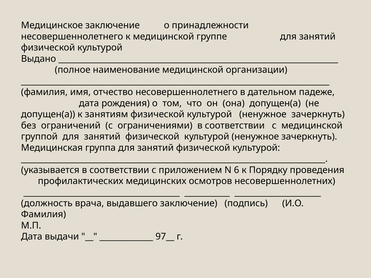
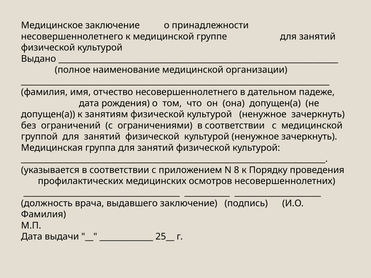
6: 6 -> 8
97__: 97__ -> 25__
